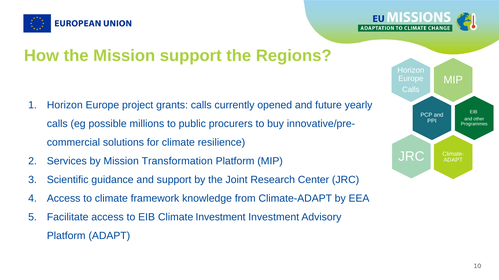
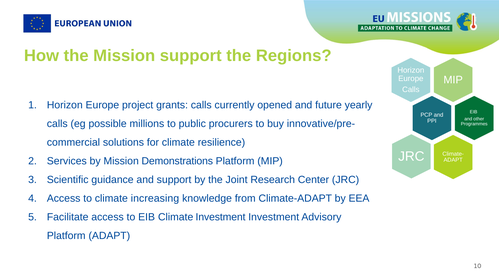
Transformation: Transformation -> Demonstrations
framework: framework -> increasing
